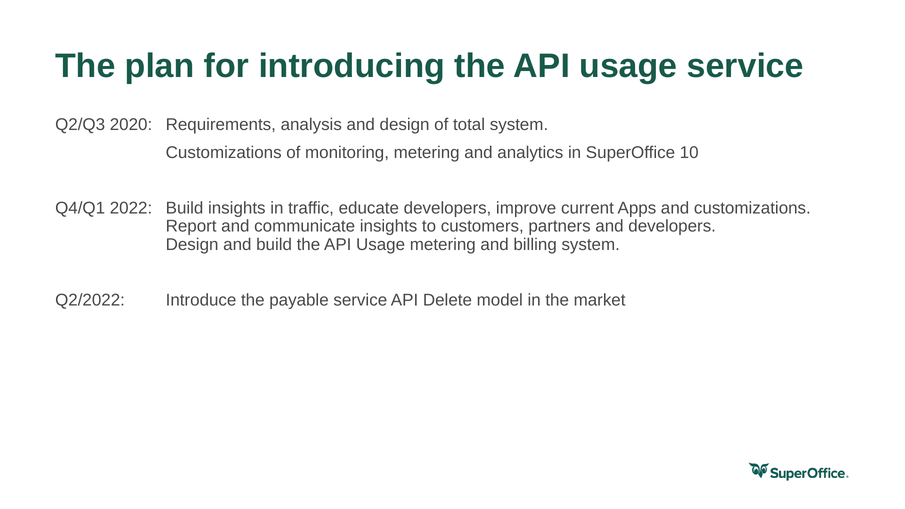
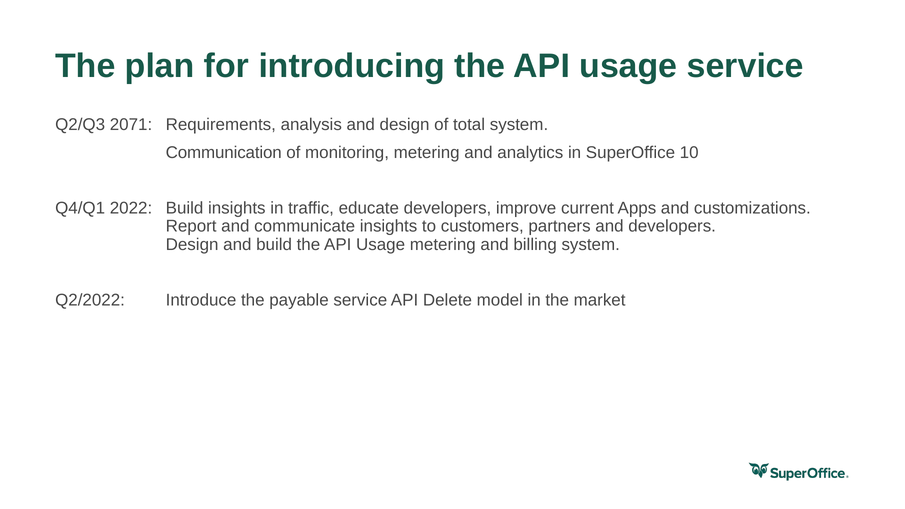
2020: 2020 -> 2071
Customizations at (224, 153): Customizations -> Communication
